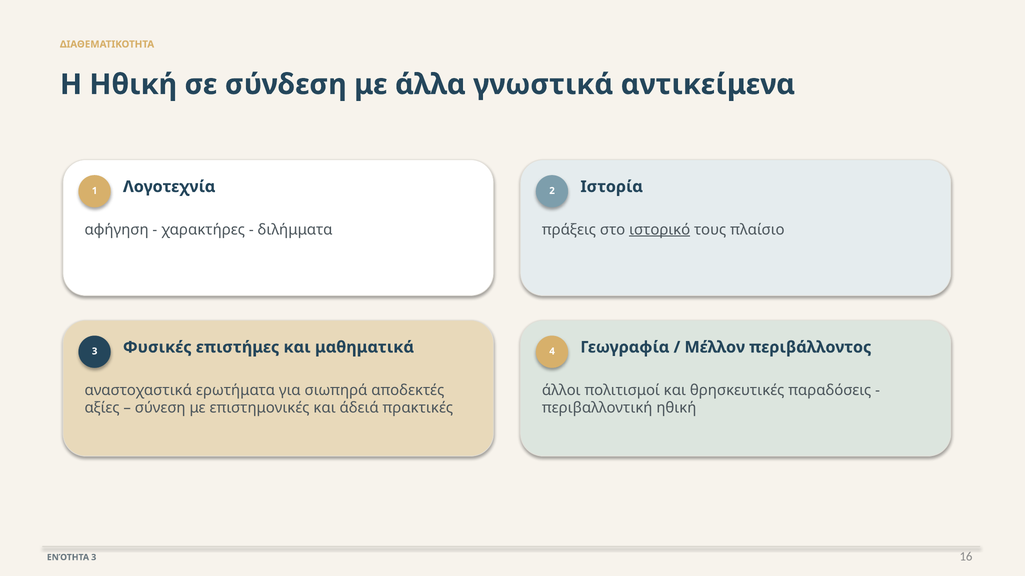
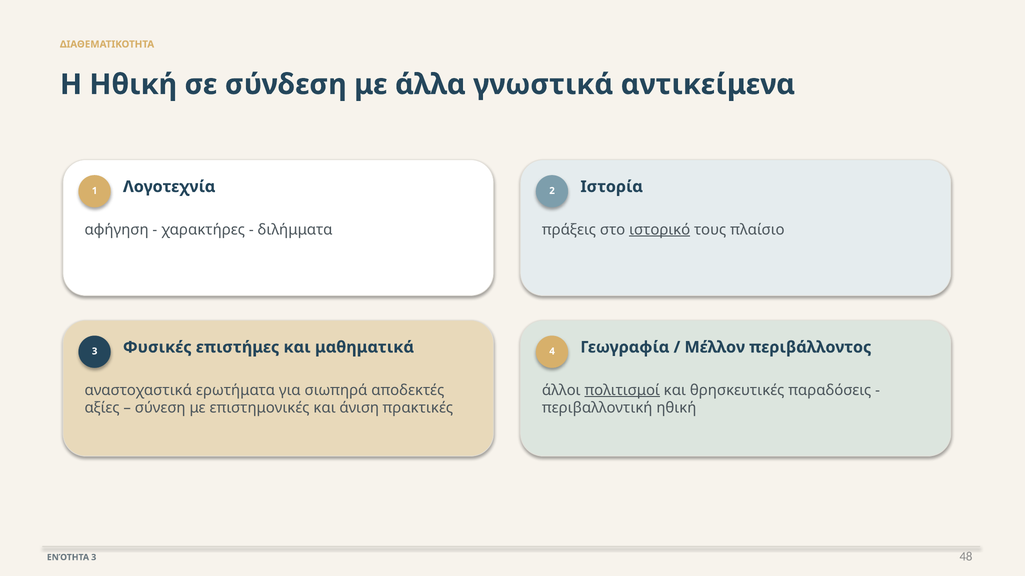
πολιτισμοί underline: none -> present
άδειά: άδειά -> άνιση
16: 16 -> 48
